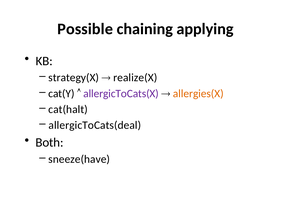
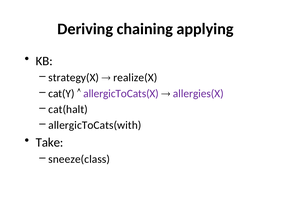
Possible: Possible -> Deriving
allergies(X colour: orange -> purple
allergicToCats(deal: allergicToCats(deal -> allergicToCats(with
Both: Both -> Take
sneeze(have: sneeze(have -> sneeze(class
